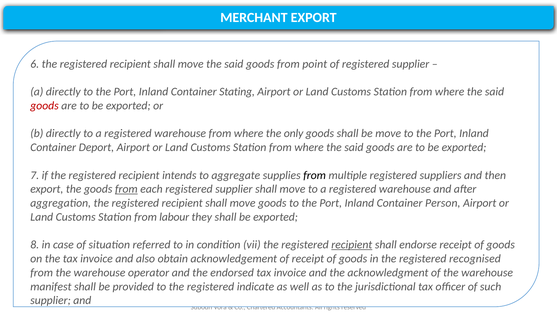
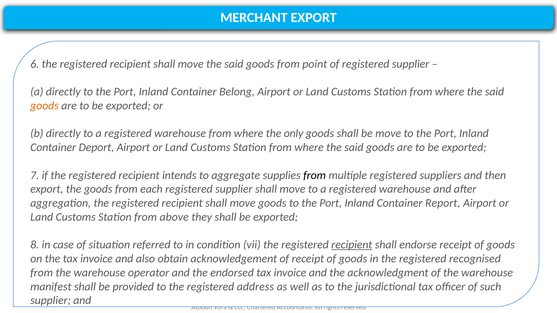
Stating: Stating -> Belong
goods at (45, 106) colour: red -> orange
from at (126, 189) underline: present -> none
Container Person: Person -> Report
labour: labour -> above
indicate: indicate -> address
